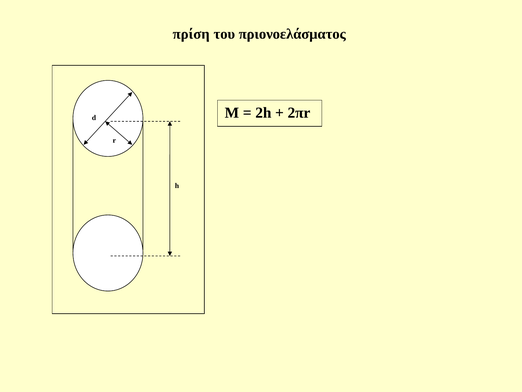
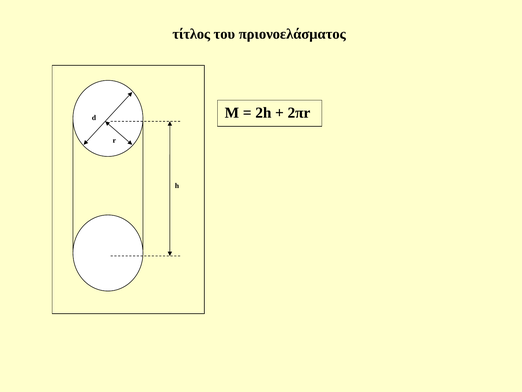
πρίση: πρίση -> τίτλος
